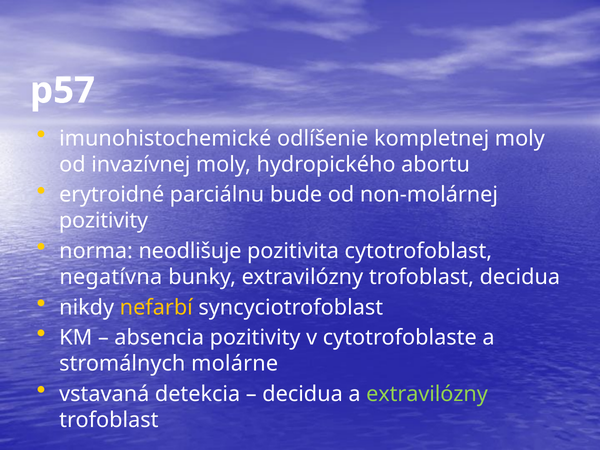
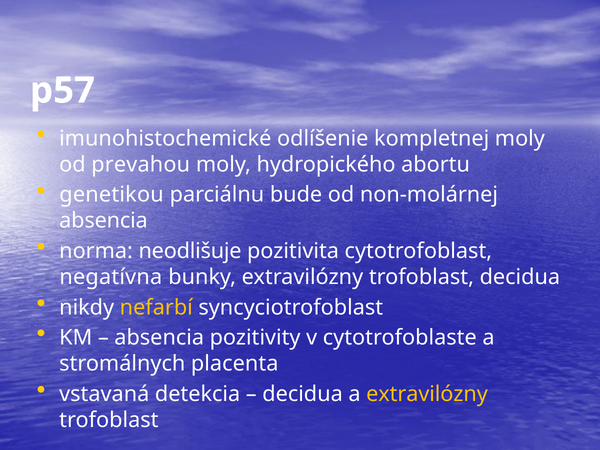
invazívnej: invazívnej -> prevahou
erytroidné: erytroidné -> genetikou
pozitivity at (104, 221): pozitivity -> absencia
molárne: molárne -> placenta
extravilózny at (427, 394) colour: light green -> yellow
